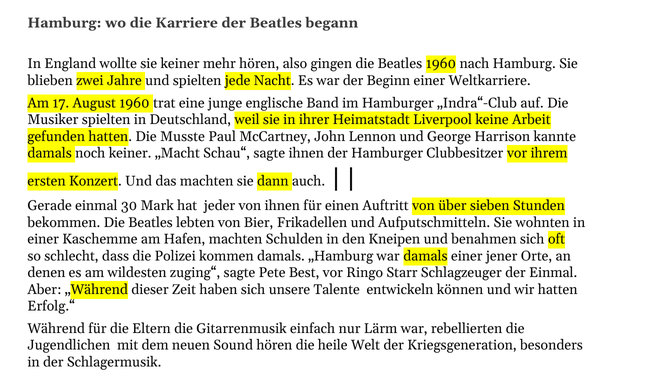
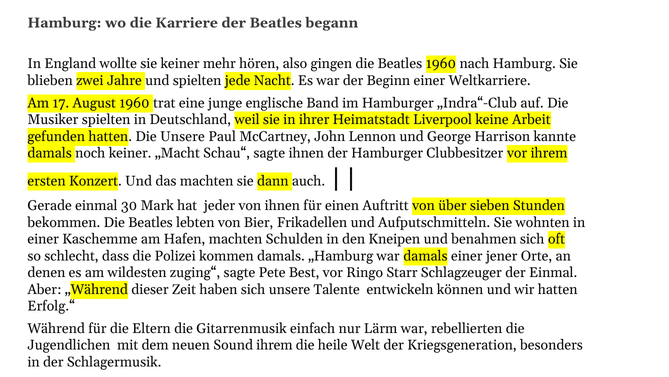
Die Musste: Musste -> Unsere
Sound hören: hören -> ihrem
